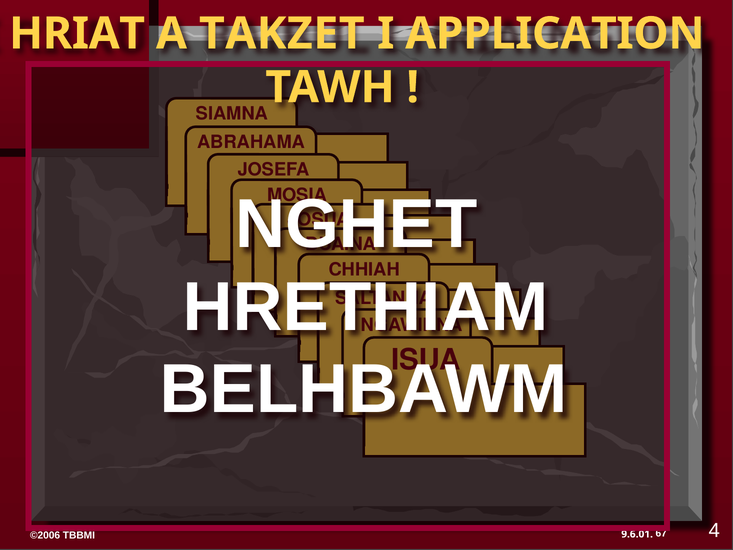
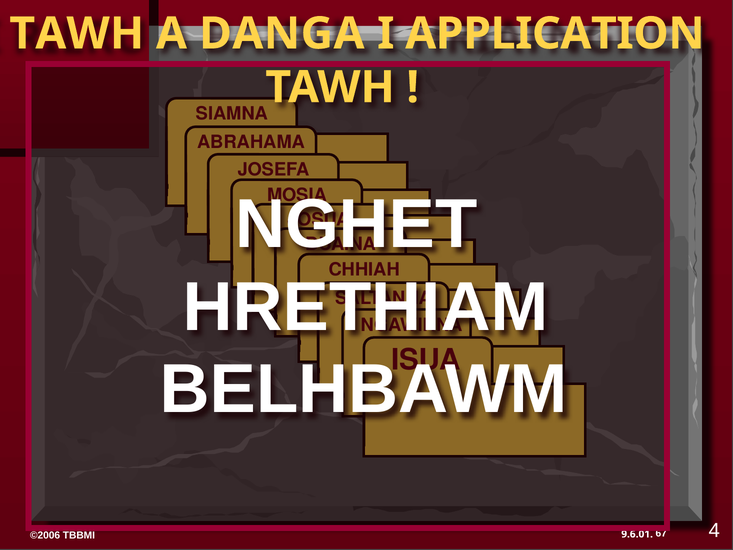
HRIAT at (77, 34): HRIAT -> TAWH
TAKZET: TAKZET -> DANGA
